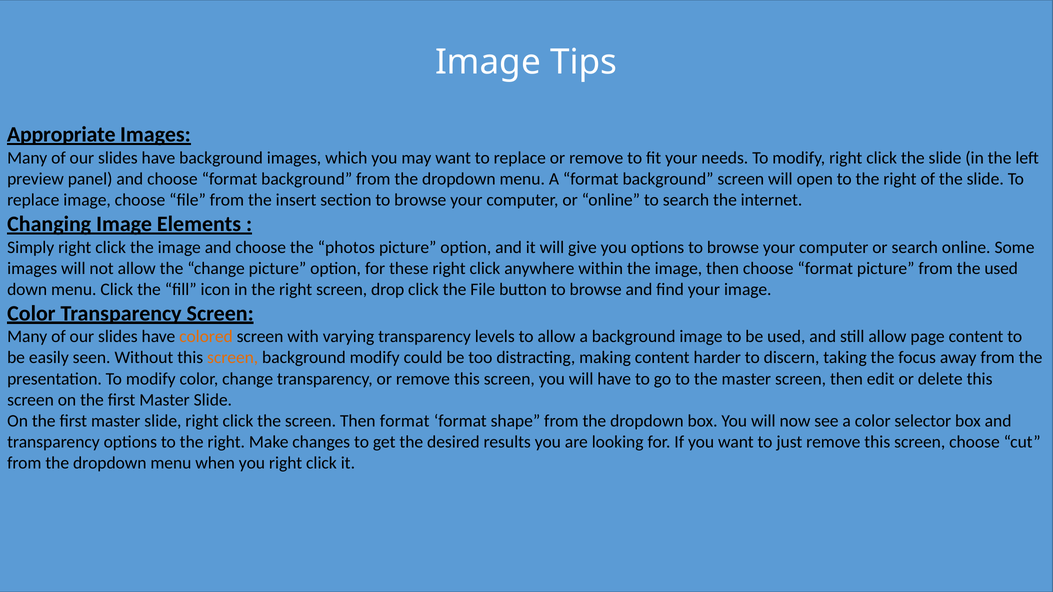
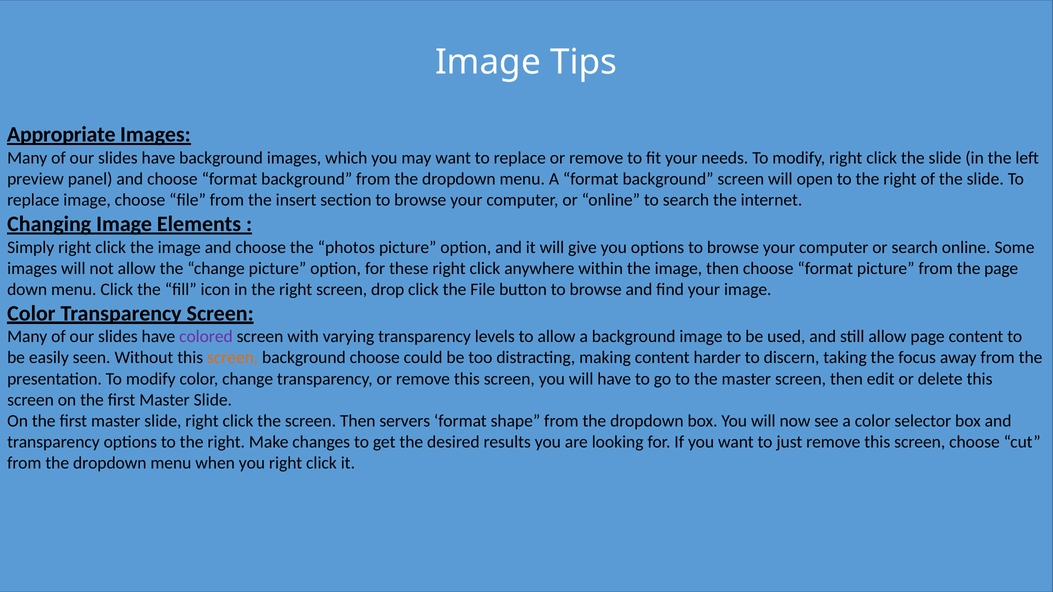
the used: used -> page
colored colour: orange -> purple
background modify: modify -> choose
Then format: format -> servers
